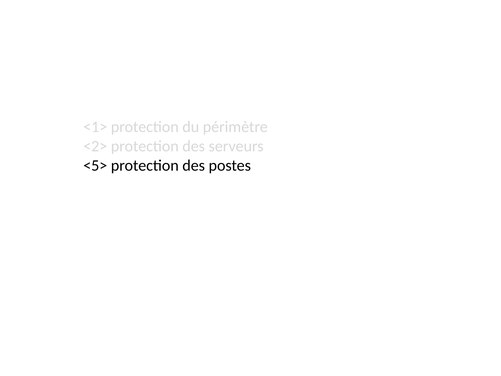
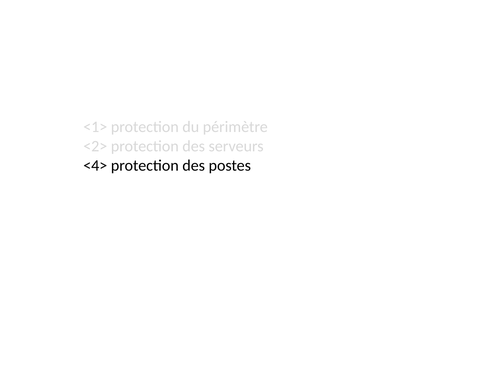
<5> at (95, 165): <5> -> <4>
